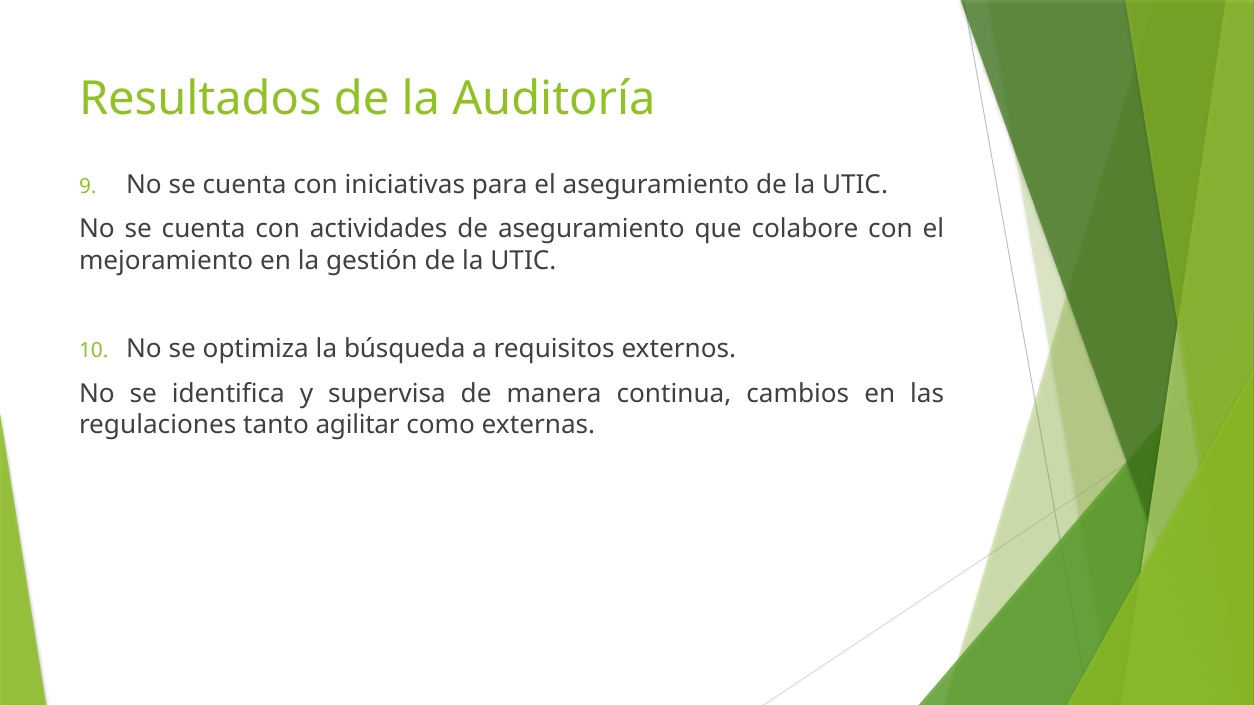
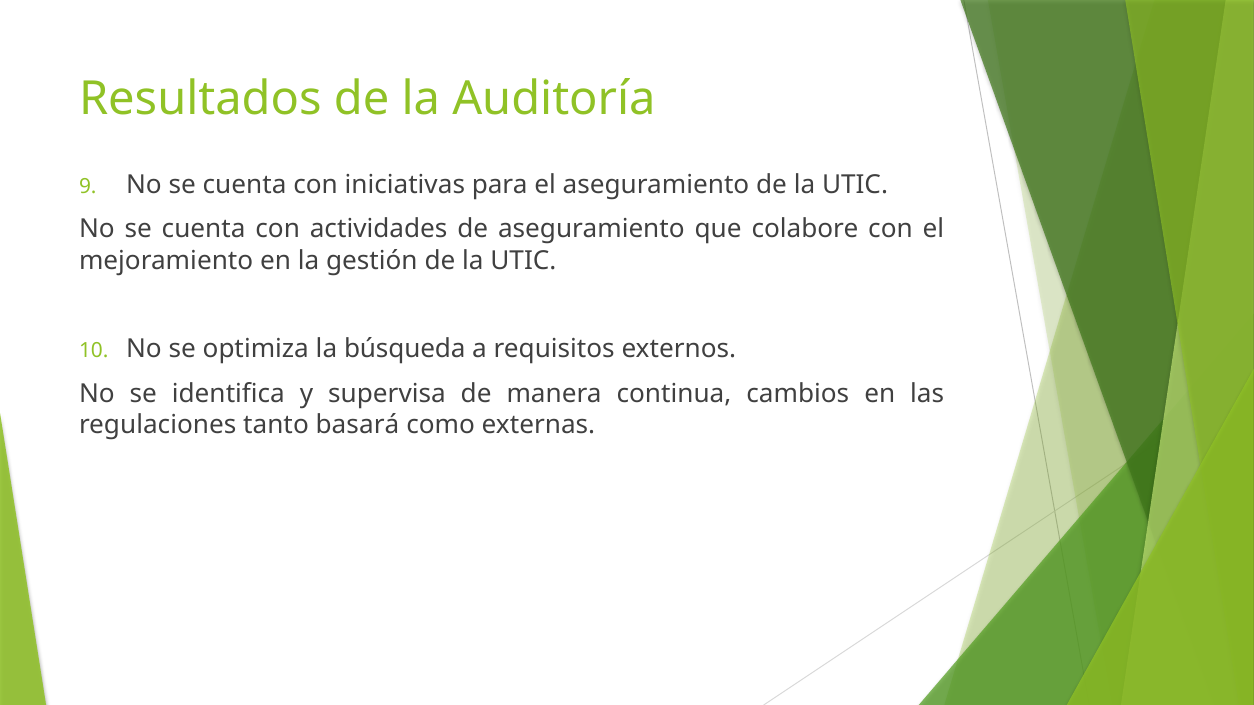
agilitar: agilitar -> basará
